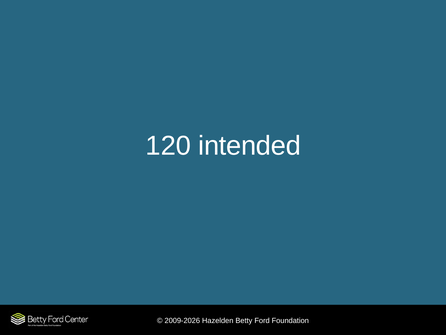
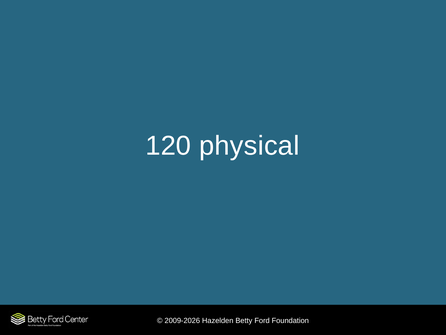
intended: intended -> physical
